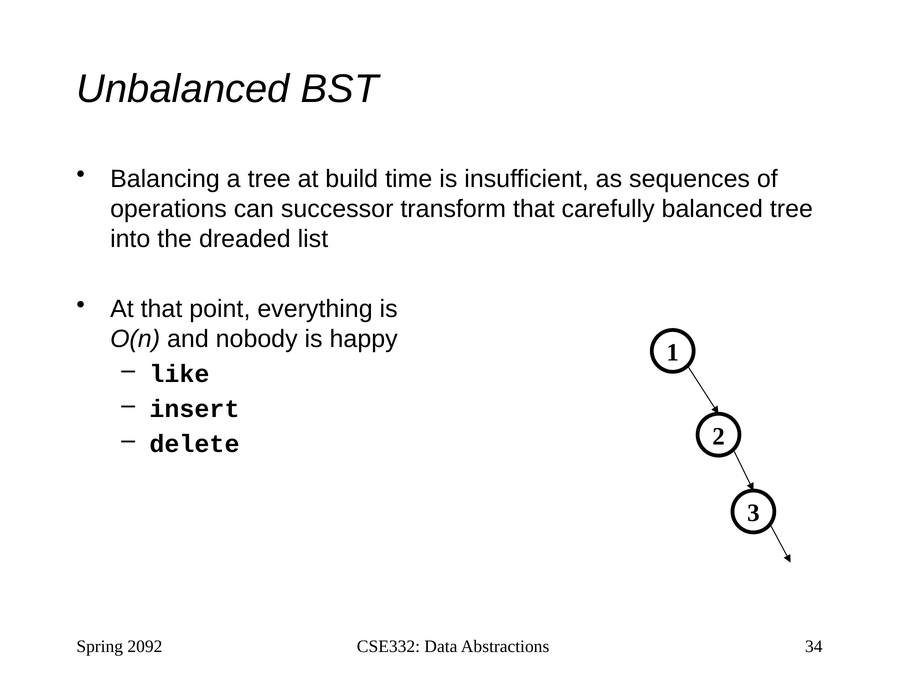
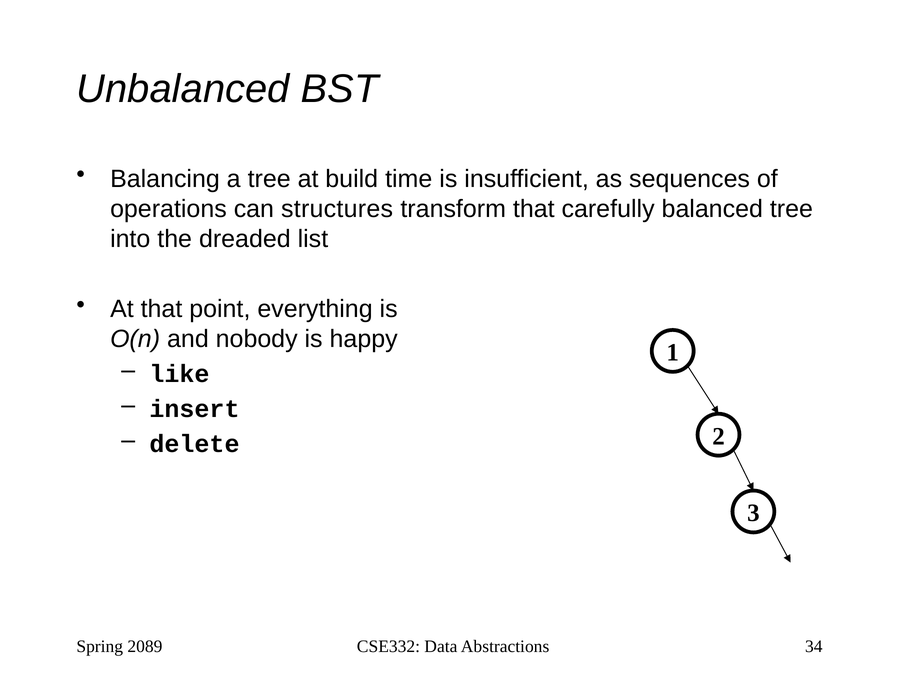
successor: successor -> structures
2092: 2092 -> 2089
